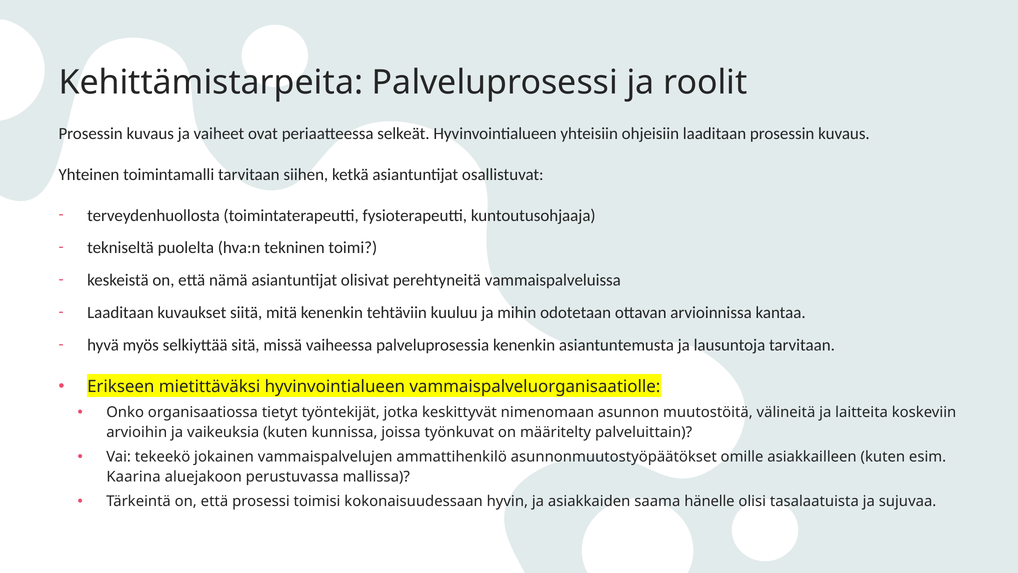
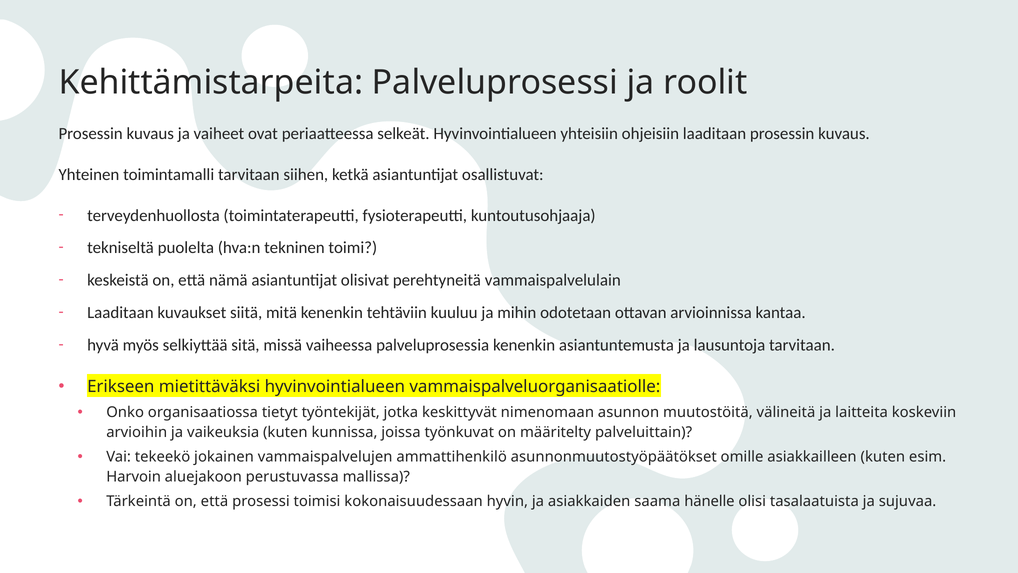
vammaispalveluissa: vammaispalveluissa -> vammaispalvelulain
Kaarina: Kaarina -> Harvoin
